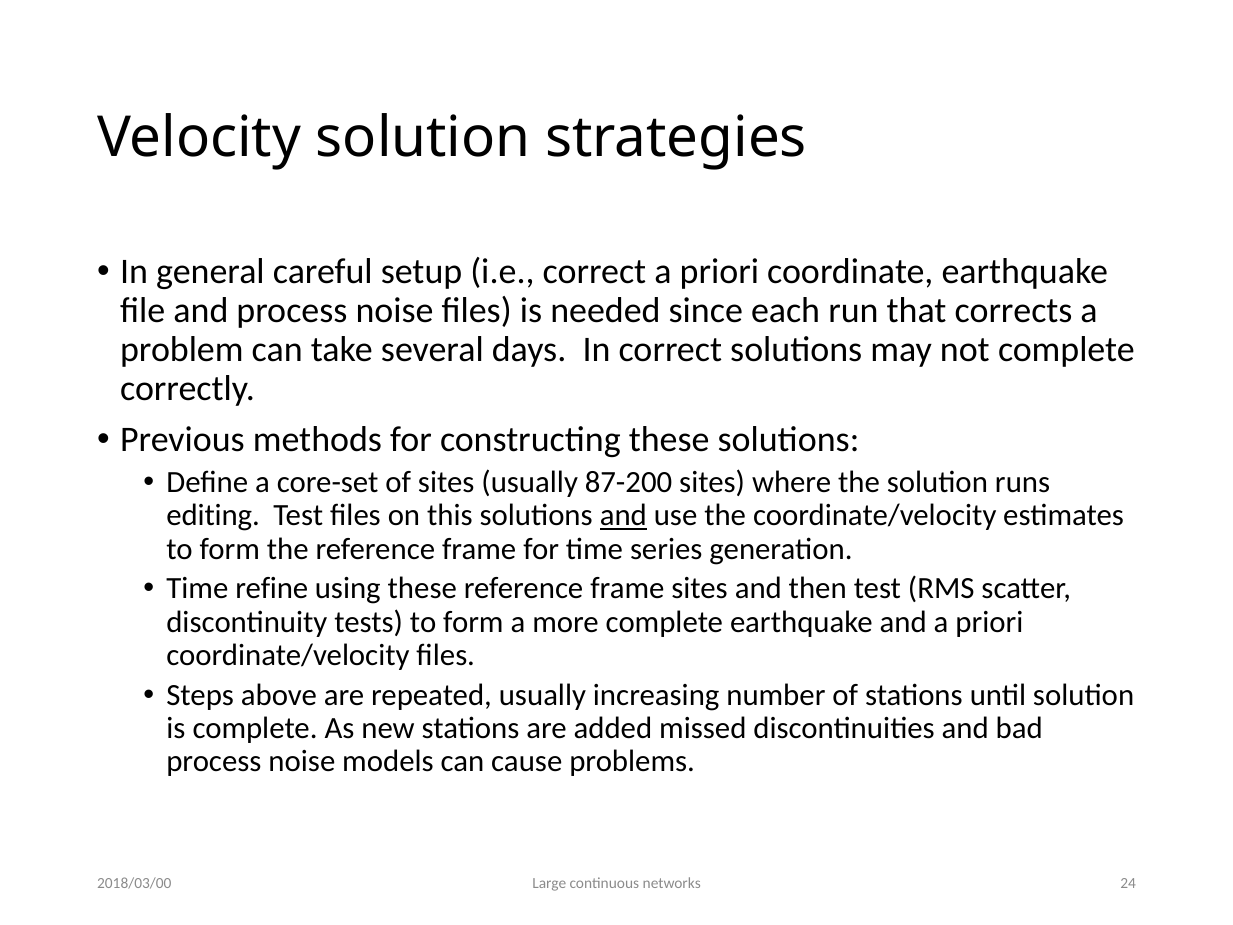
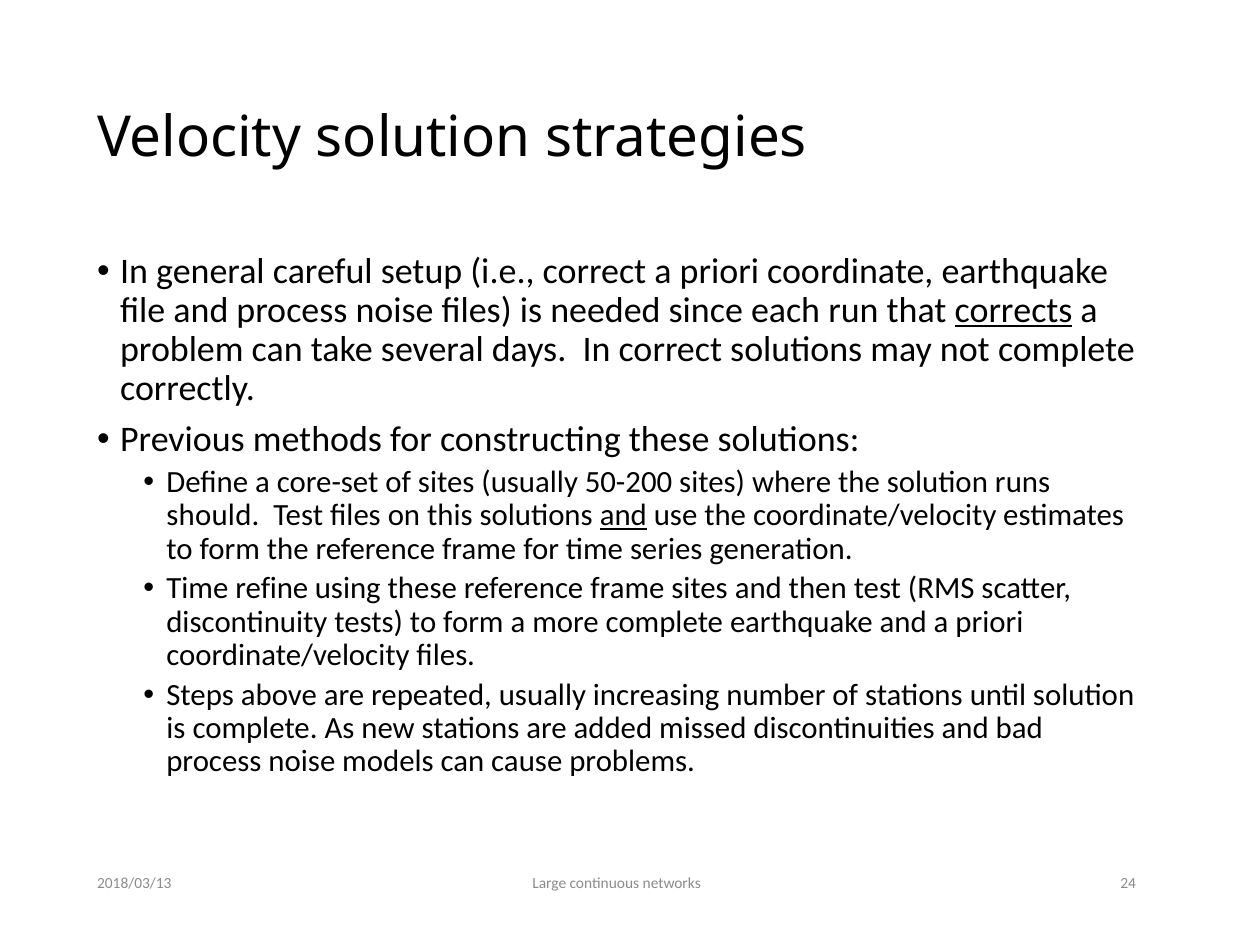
corrects underline: none -> present
87-200: 87-200 -> 50-200
editing: editing -> should
2018/03/00: 2018/03/00 -> 2018/03/13
